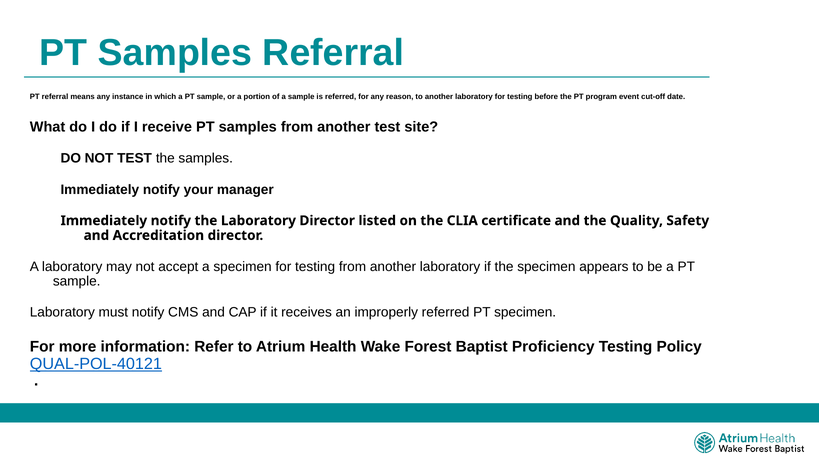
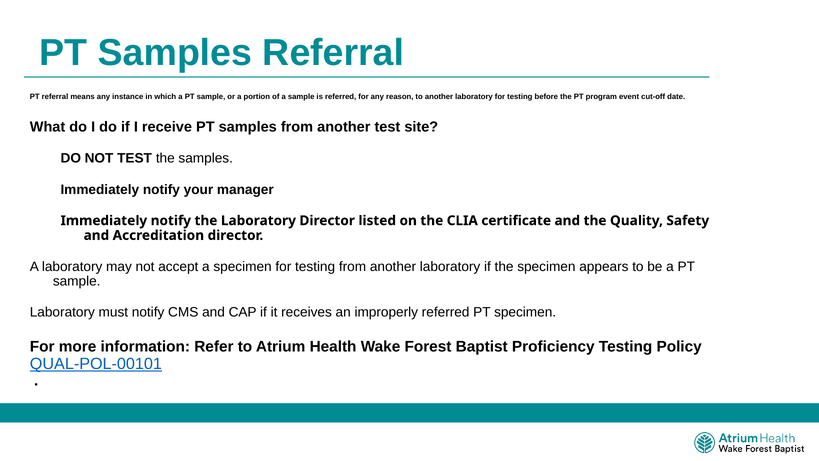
QUAL-POL-40121: QUAL-POL-40121 -> QUAL-POL-00101
